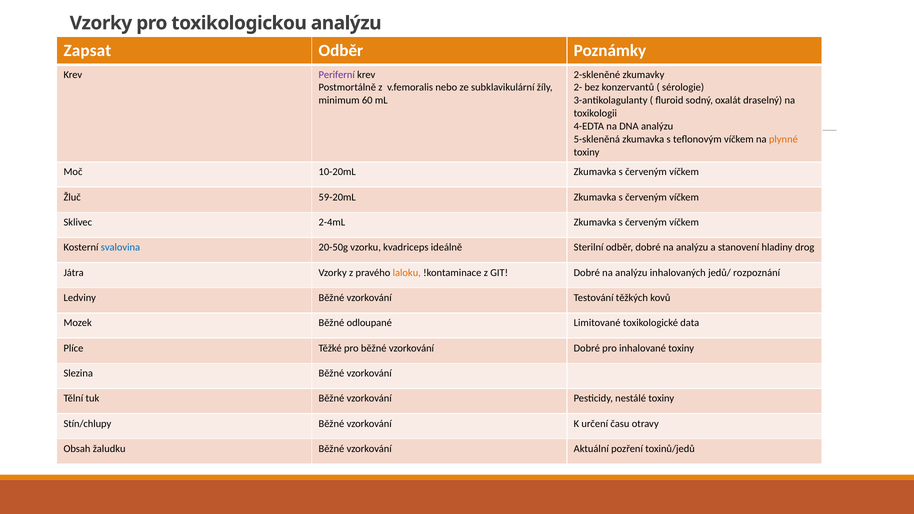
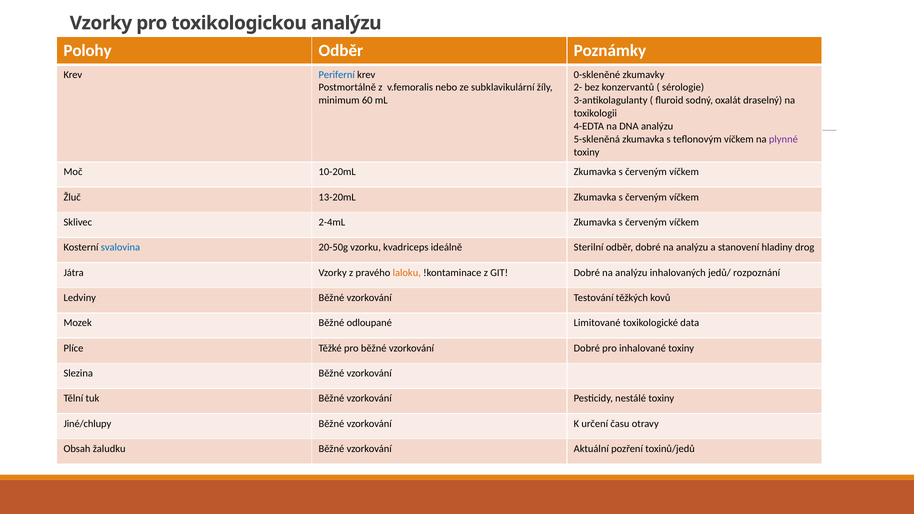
Zapsat: Zapsat -> Polohy
Periferní colour: purple -> blue
2-skleněné: 2-skleněné -> 0-skleněné
plynné colour: orange -> purple
59-20mL: 59-20mL -> 13-20mL
Stín/chlupy: Stín/chlupy -> Jiné/chlupy
